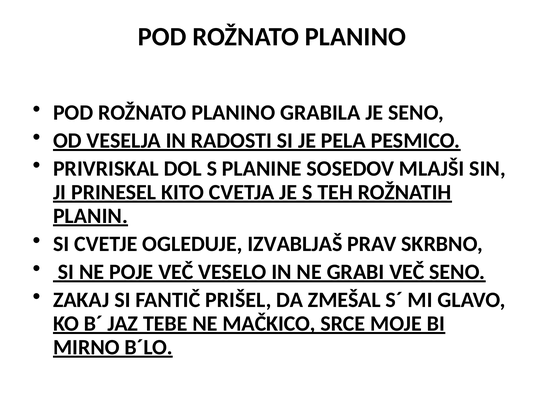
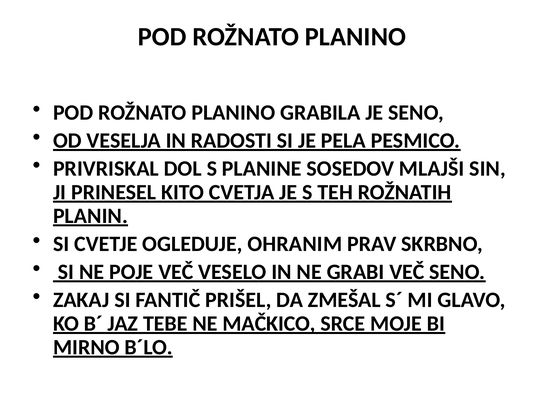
IZVABLJAŠ: IZVABLJAŠ -> OHRANIM
